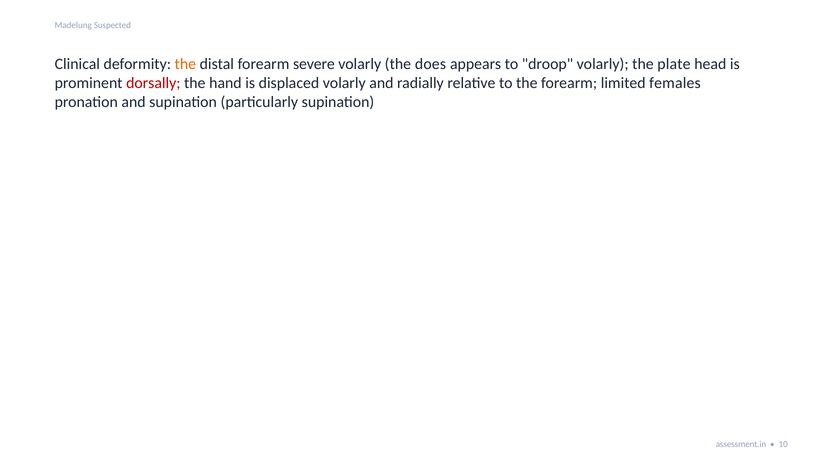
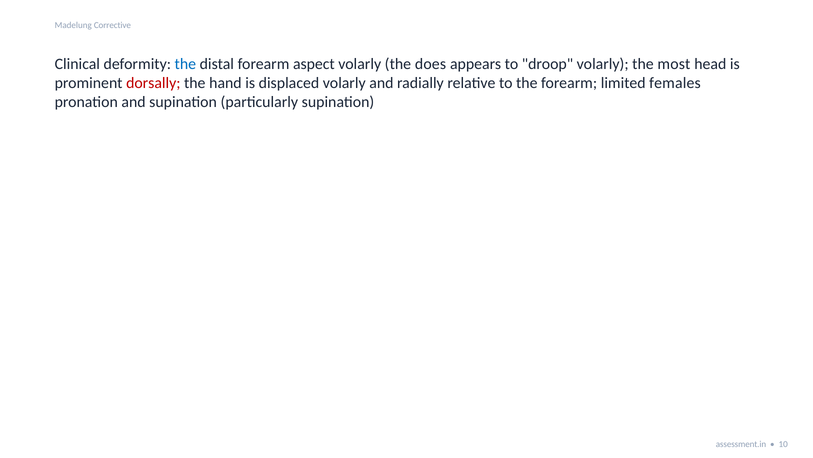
Suspected: Suspected -> Corrective
the at (185, 64) colour: orange -> blue
severe: severe -> aspect
plate: plate -> most
